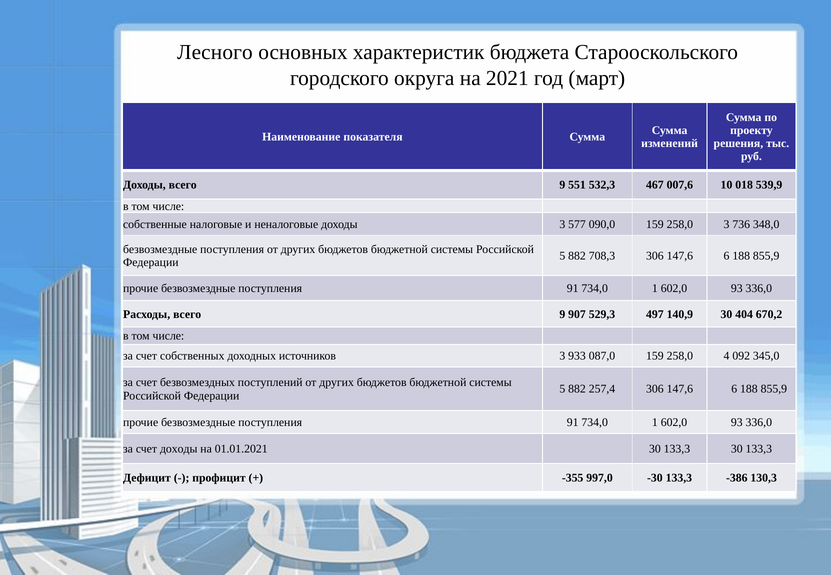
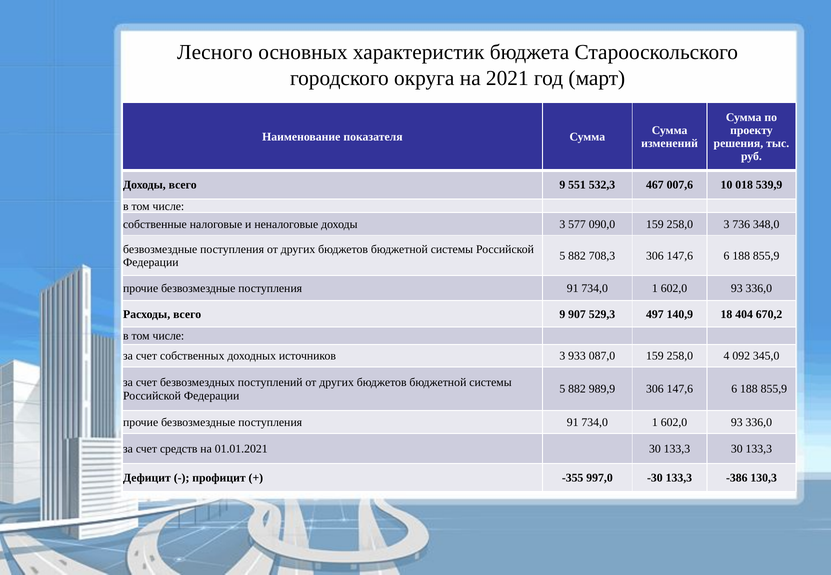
140,9 30: 30 -> 18
257,4: 257,4 -> 989,9
счет доходы: доходы -> средств
